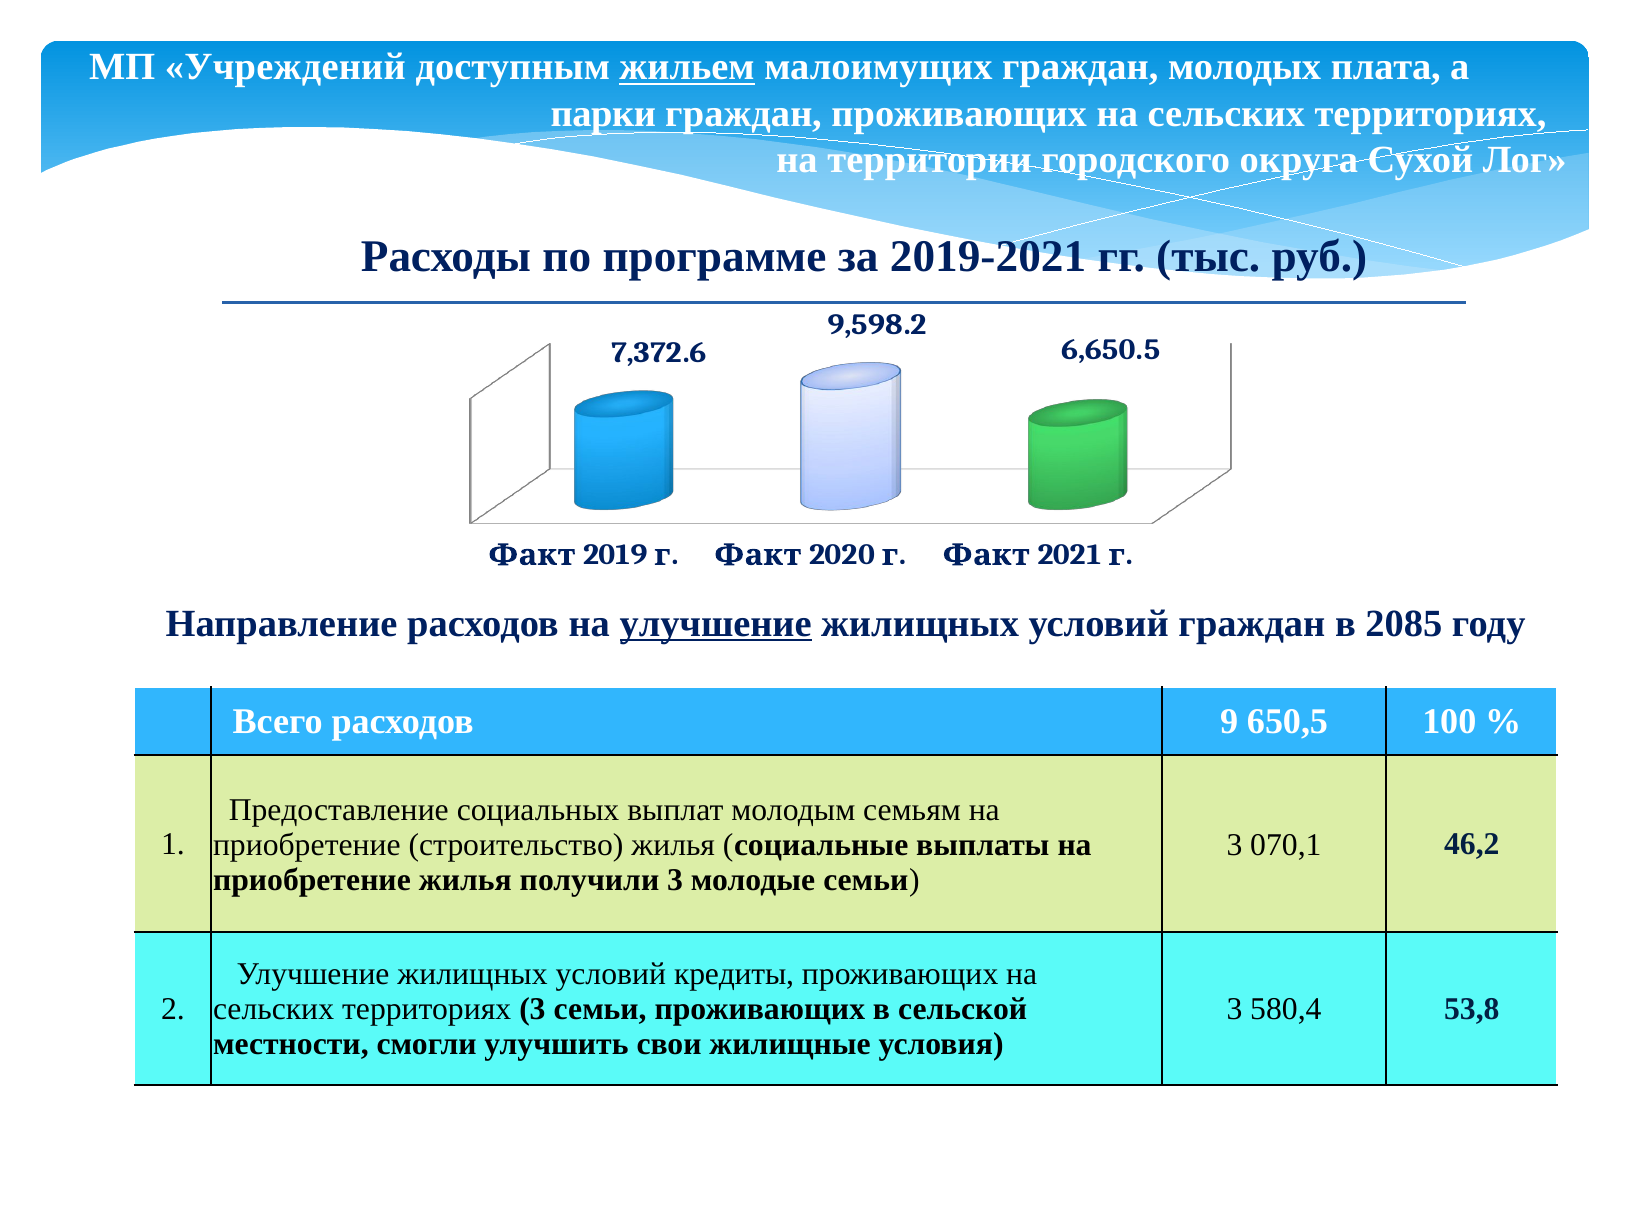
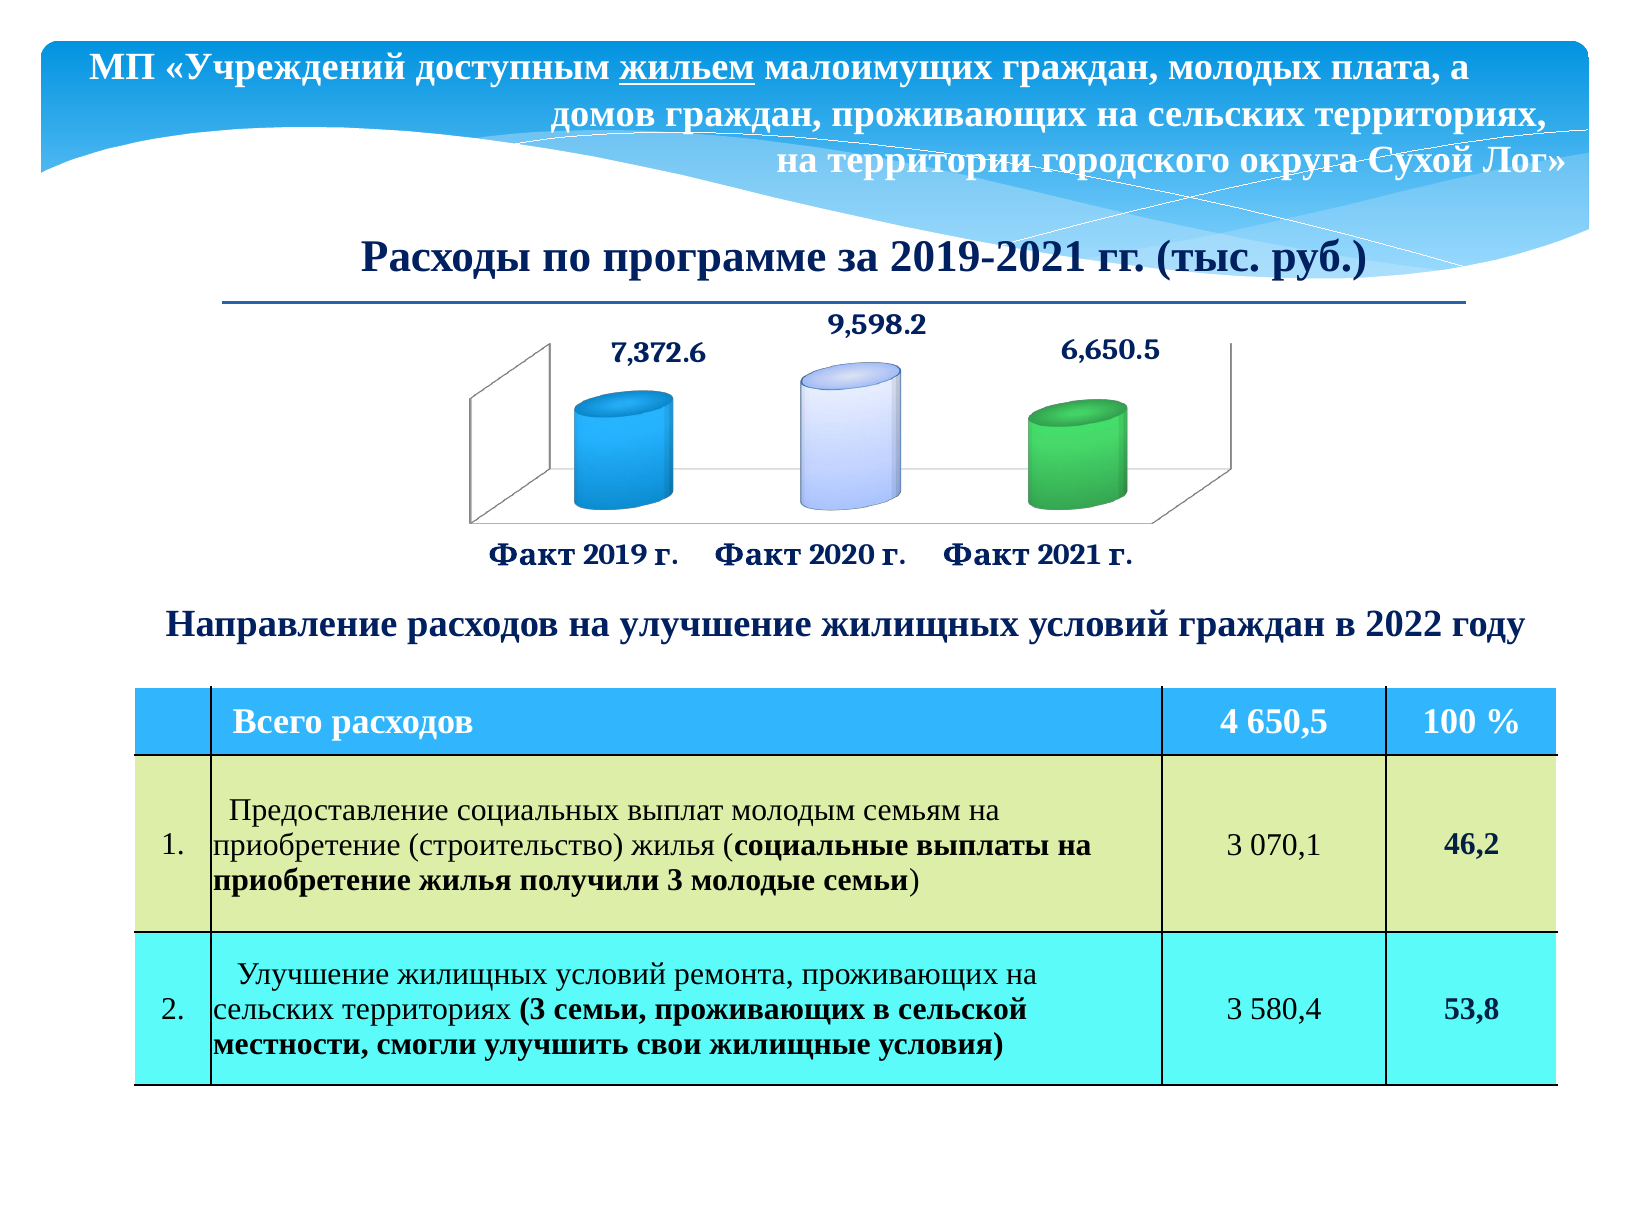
парки: парки -> домов
улучшение at (716, 623) underline: present -> none
2085: 2085 -> 2022
9: 9 -> 4
кредиты: кредиты -> ремонта
